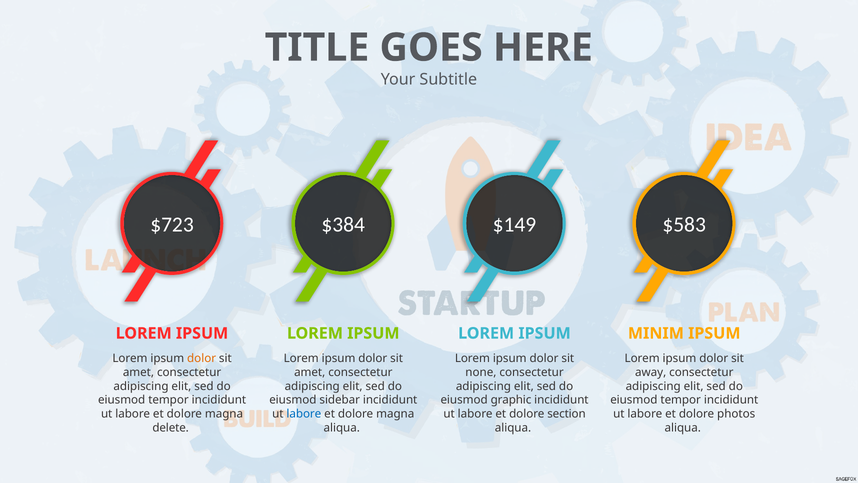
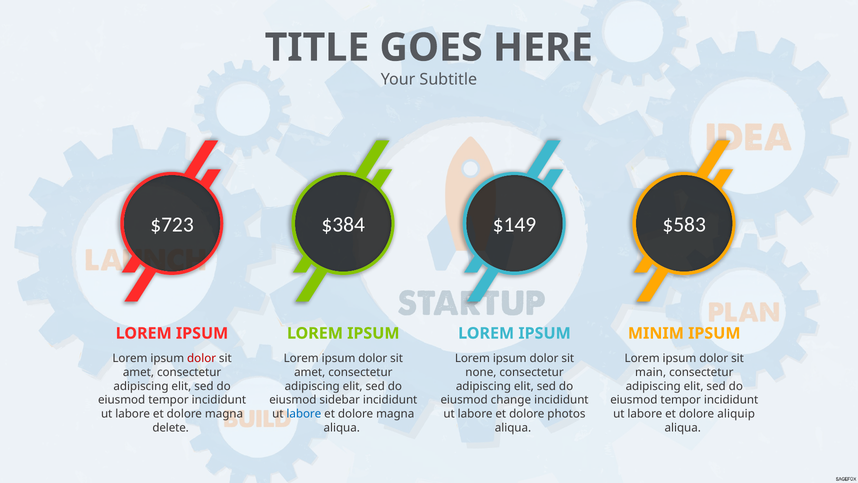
dolor at (202, 358) colour: orange -> red
away: away -> main
graphic: graphic -> change
section: section -> photos
photos: photos -> aliquip
